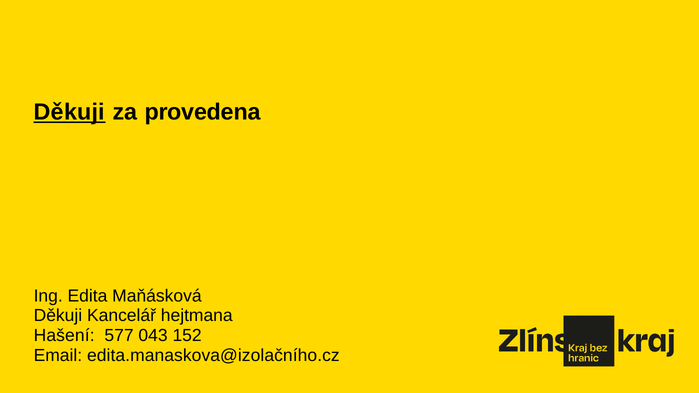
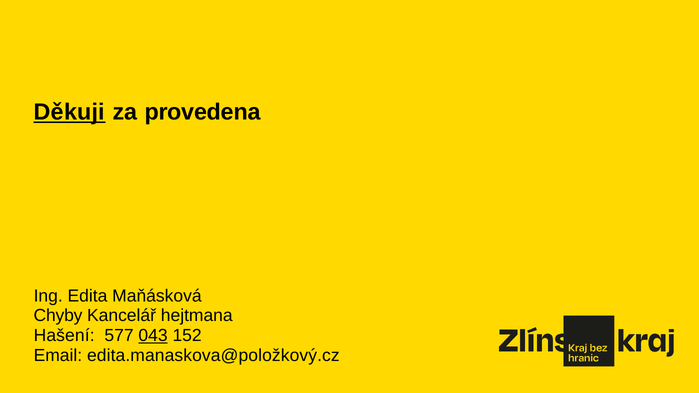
Děkuji at (58, 316): Děkuji -> Chyby
043 underline: none -> present
edita.manaskova@izolačního.cz: edita.manaskova@izolačního.cz -> edita.manaskova@položkový.cz
